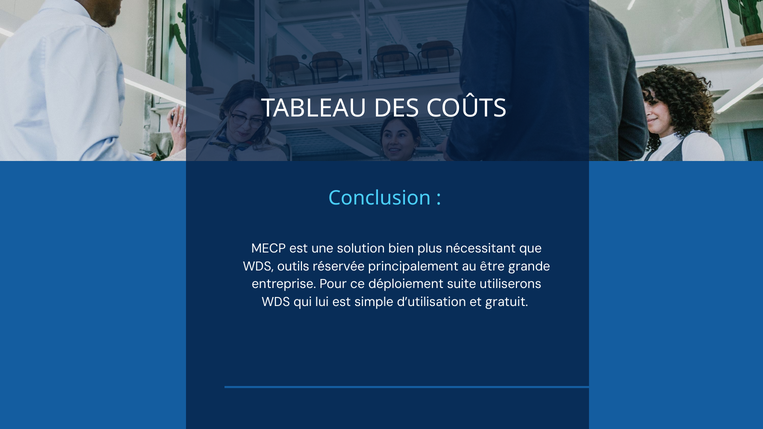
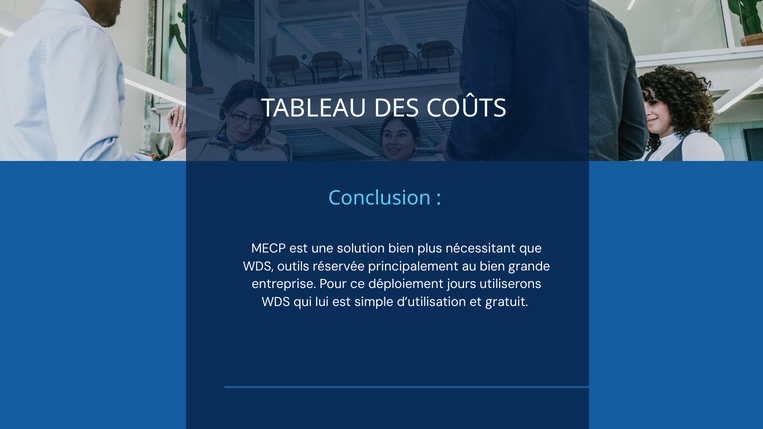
au être: être -> bien
suite: suite -> jours
